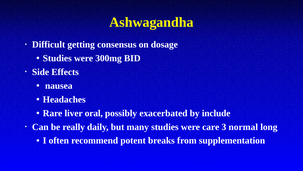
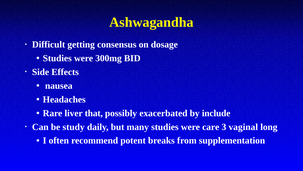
oral: oral -> that
really: really -> study
normal: normal -> vaginal
